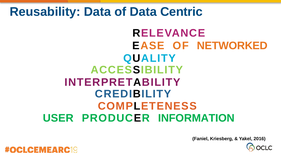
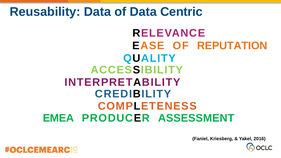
NETWORKED: NETWORKED -> REPUTATION
USER: USER -> EMEA
INFORMATION: INFORMATION -> ASSESSMENT
